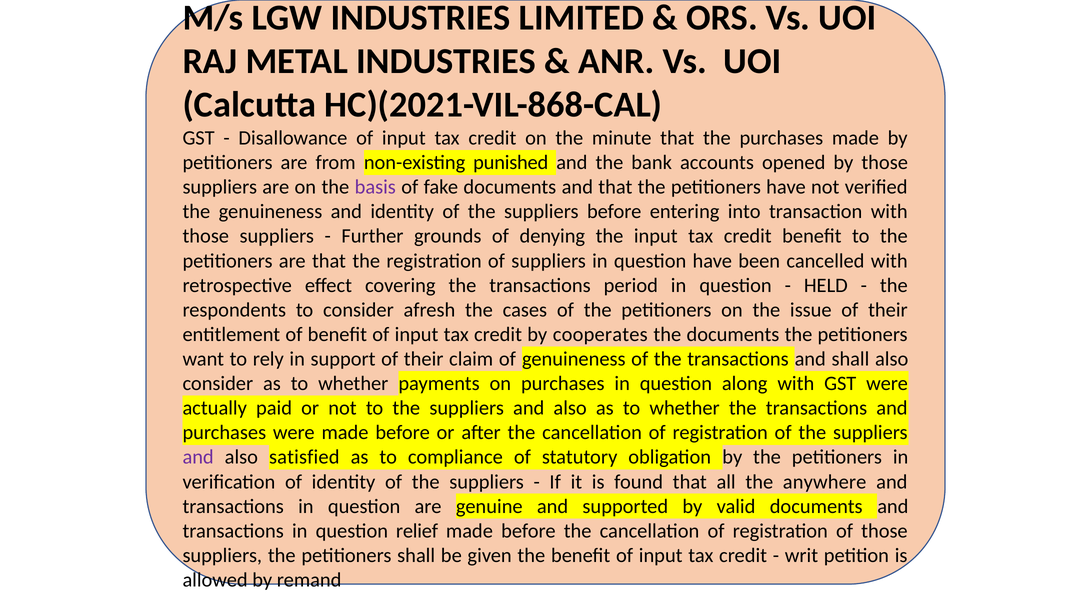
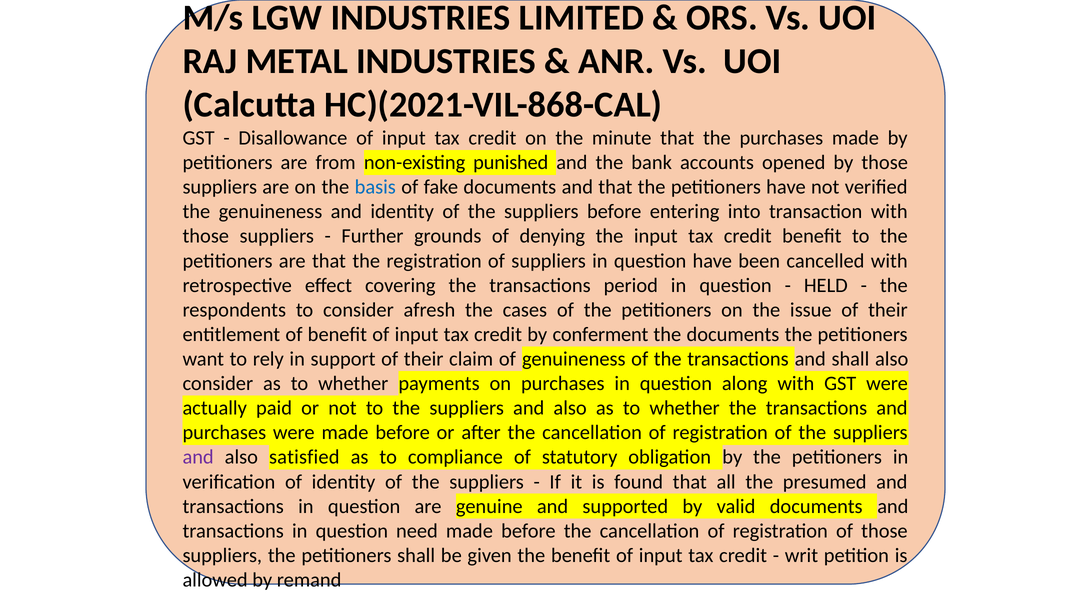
basis colour: purple -> blue
cooperates: cooperates -> conferment
anywhere: anywhere -> presumed
relief: relief -> need
